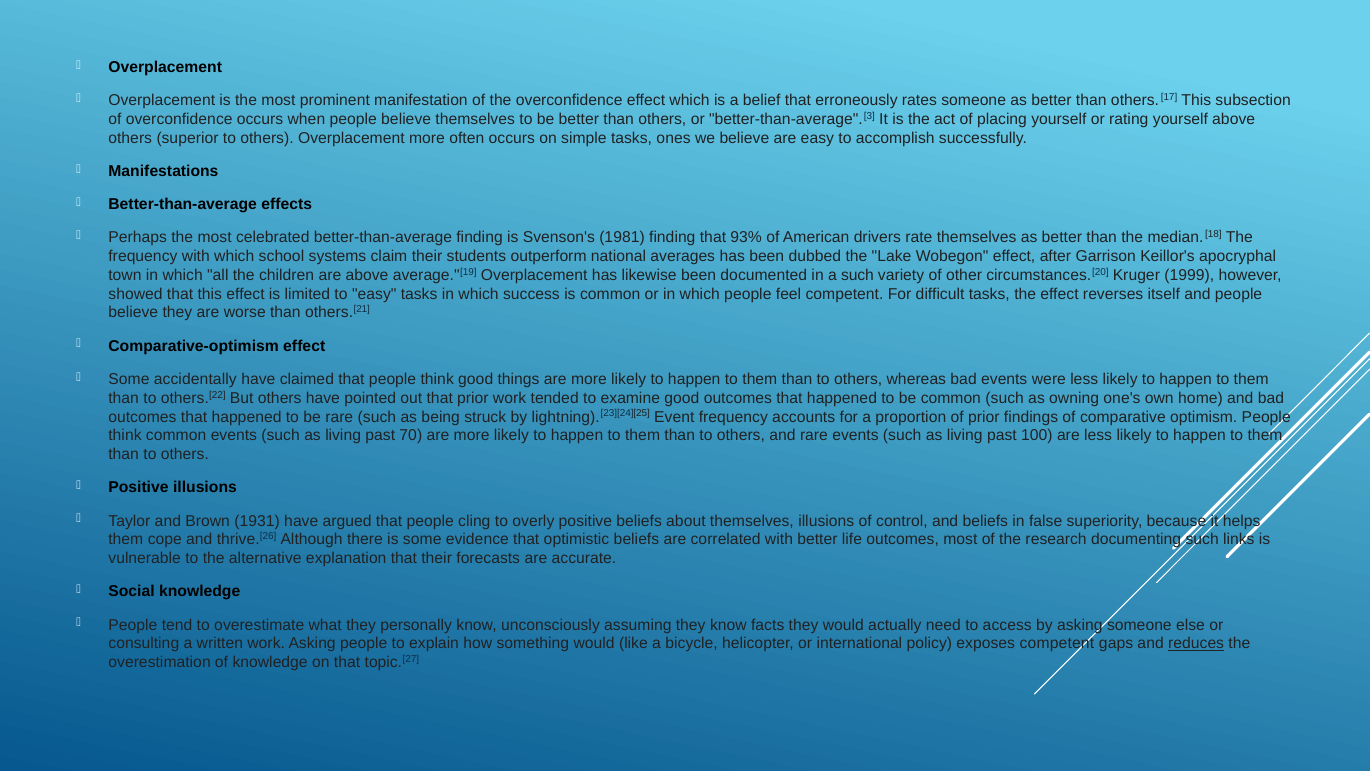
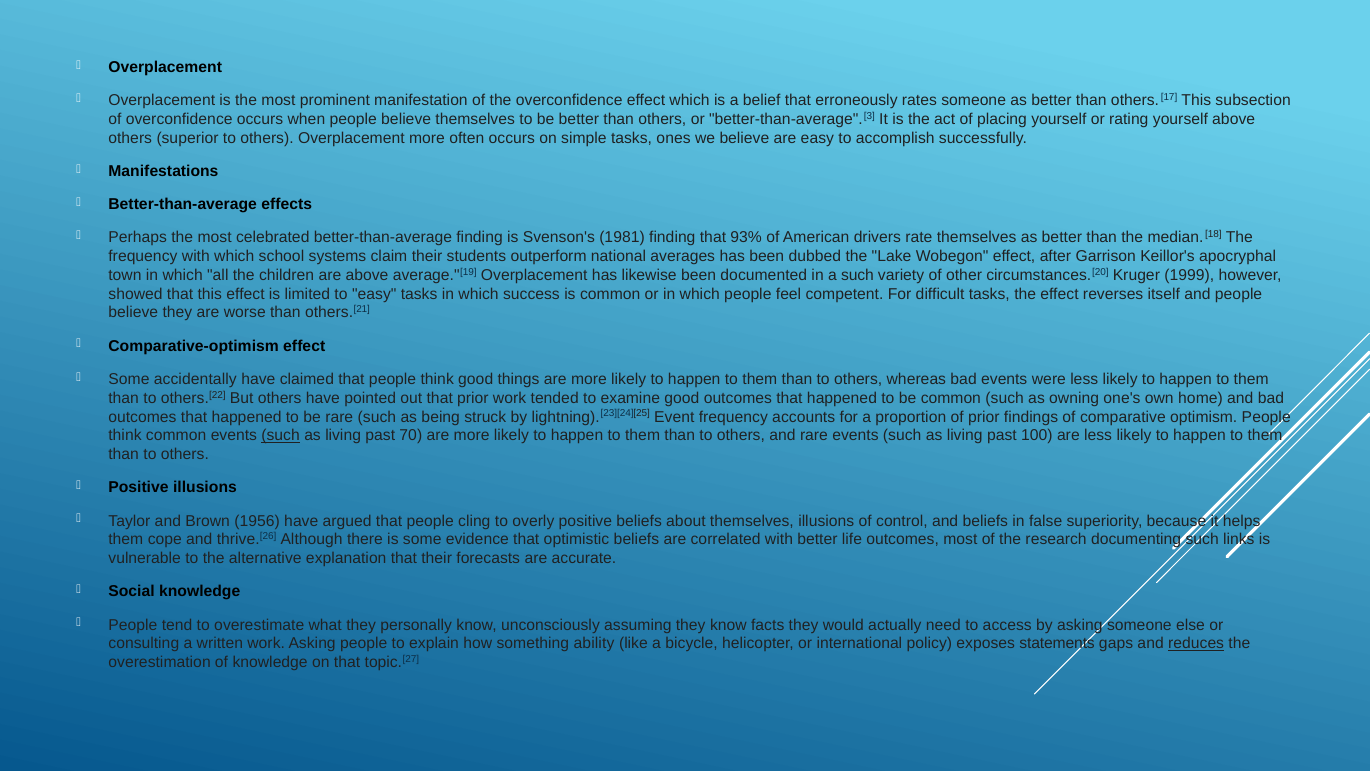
such at (281, 435) underline: none -> present
1931: 1931 -> 1956
something would: would -> ability
exposes competent: competent -> statements
